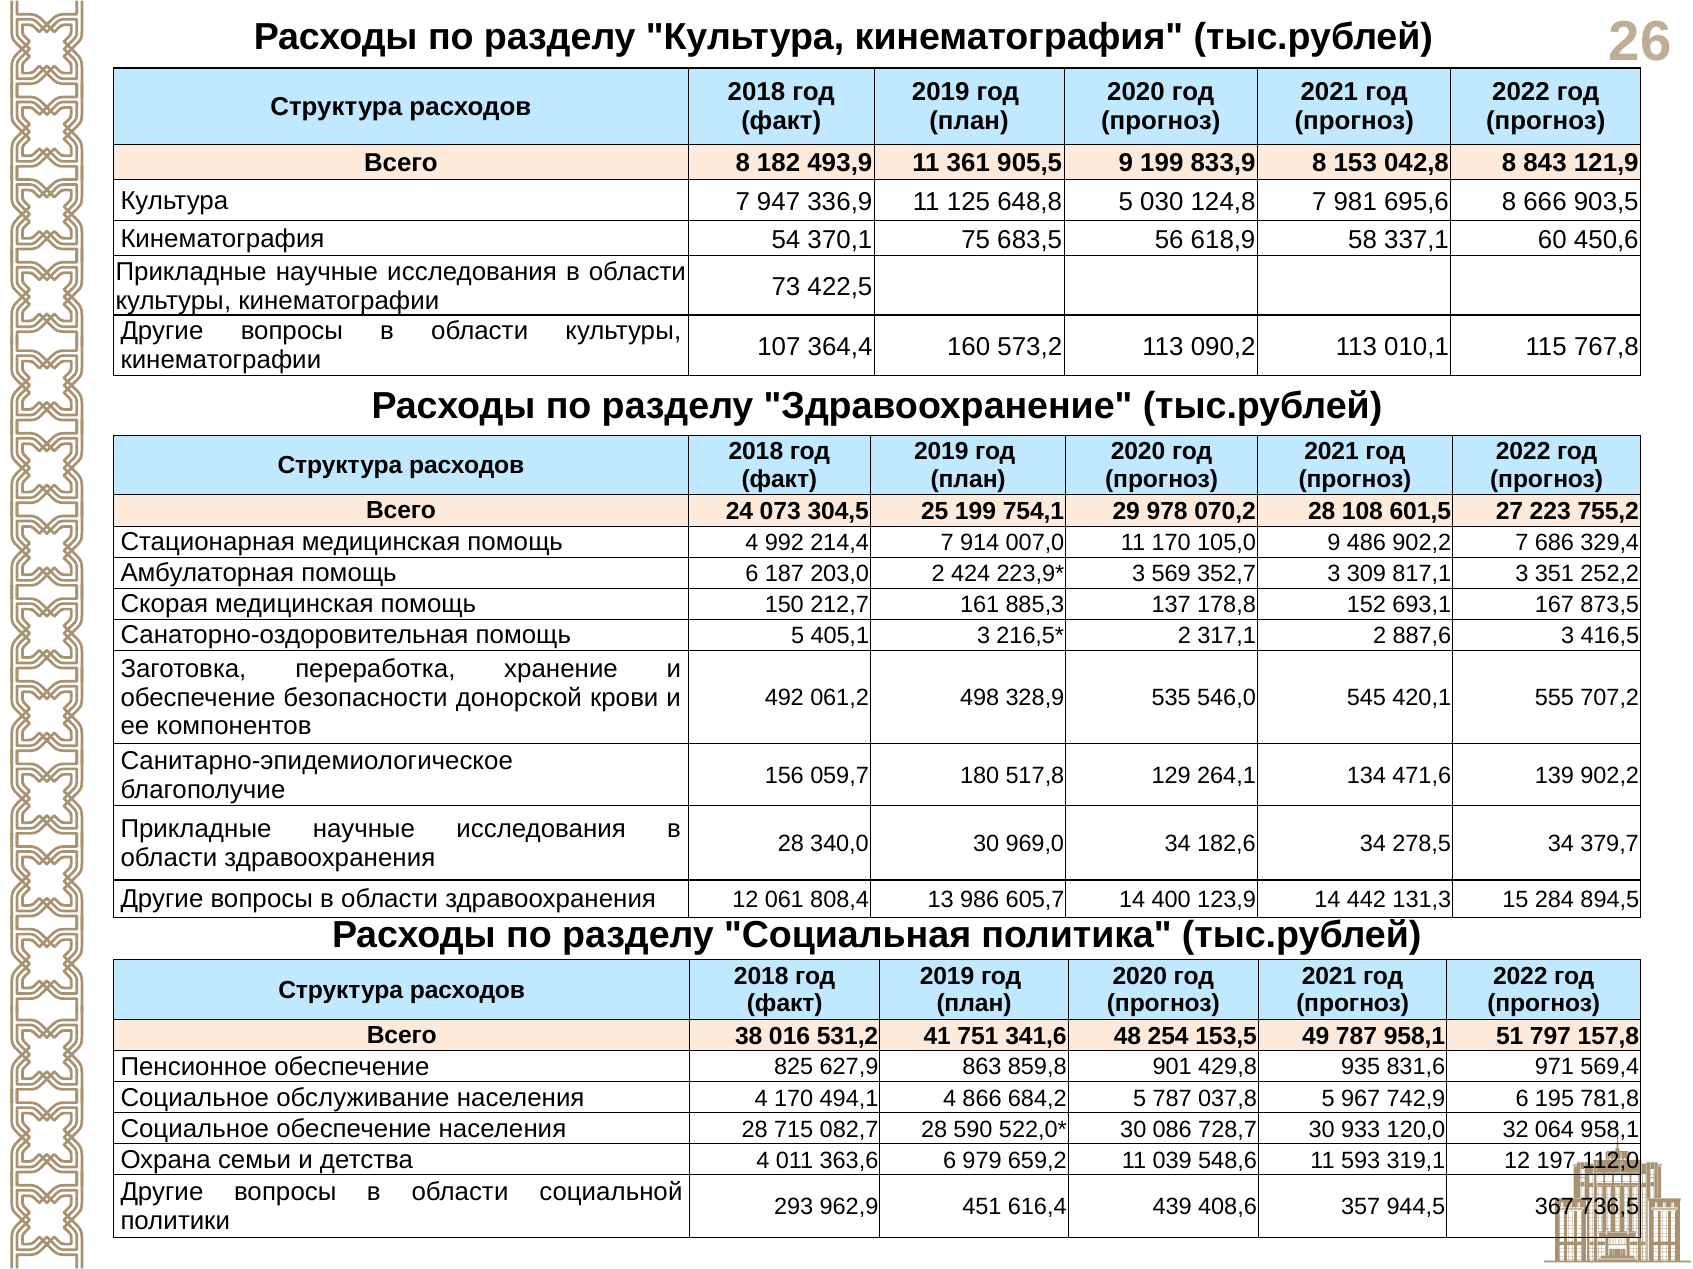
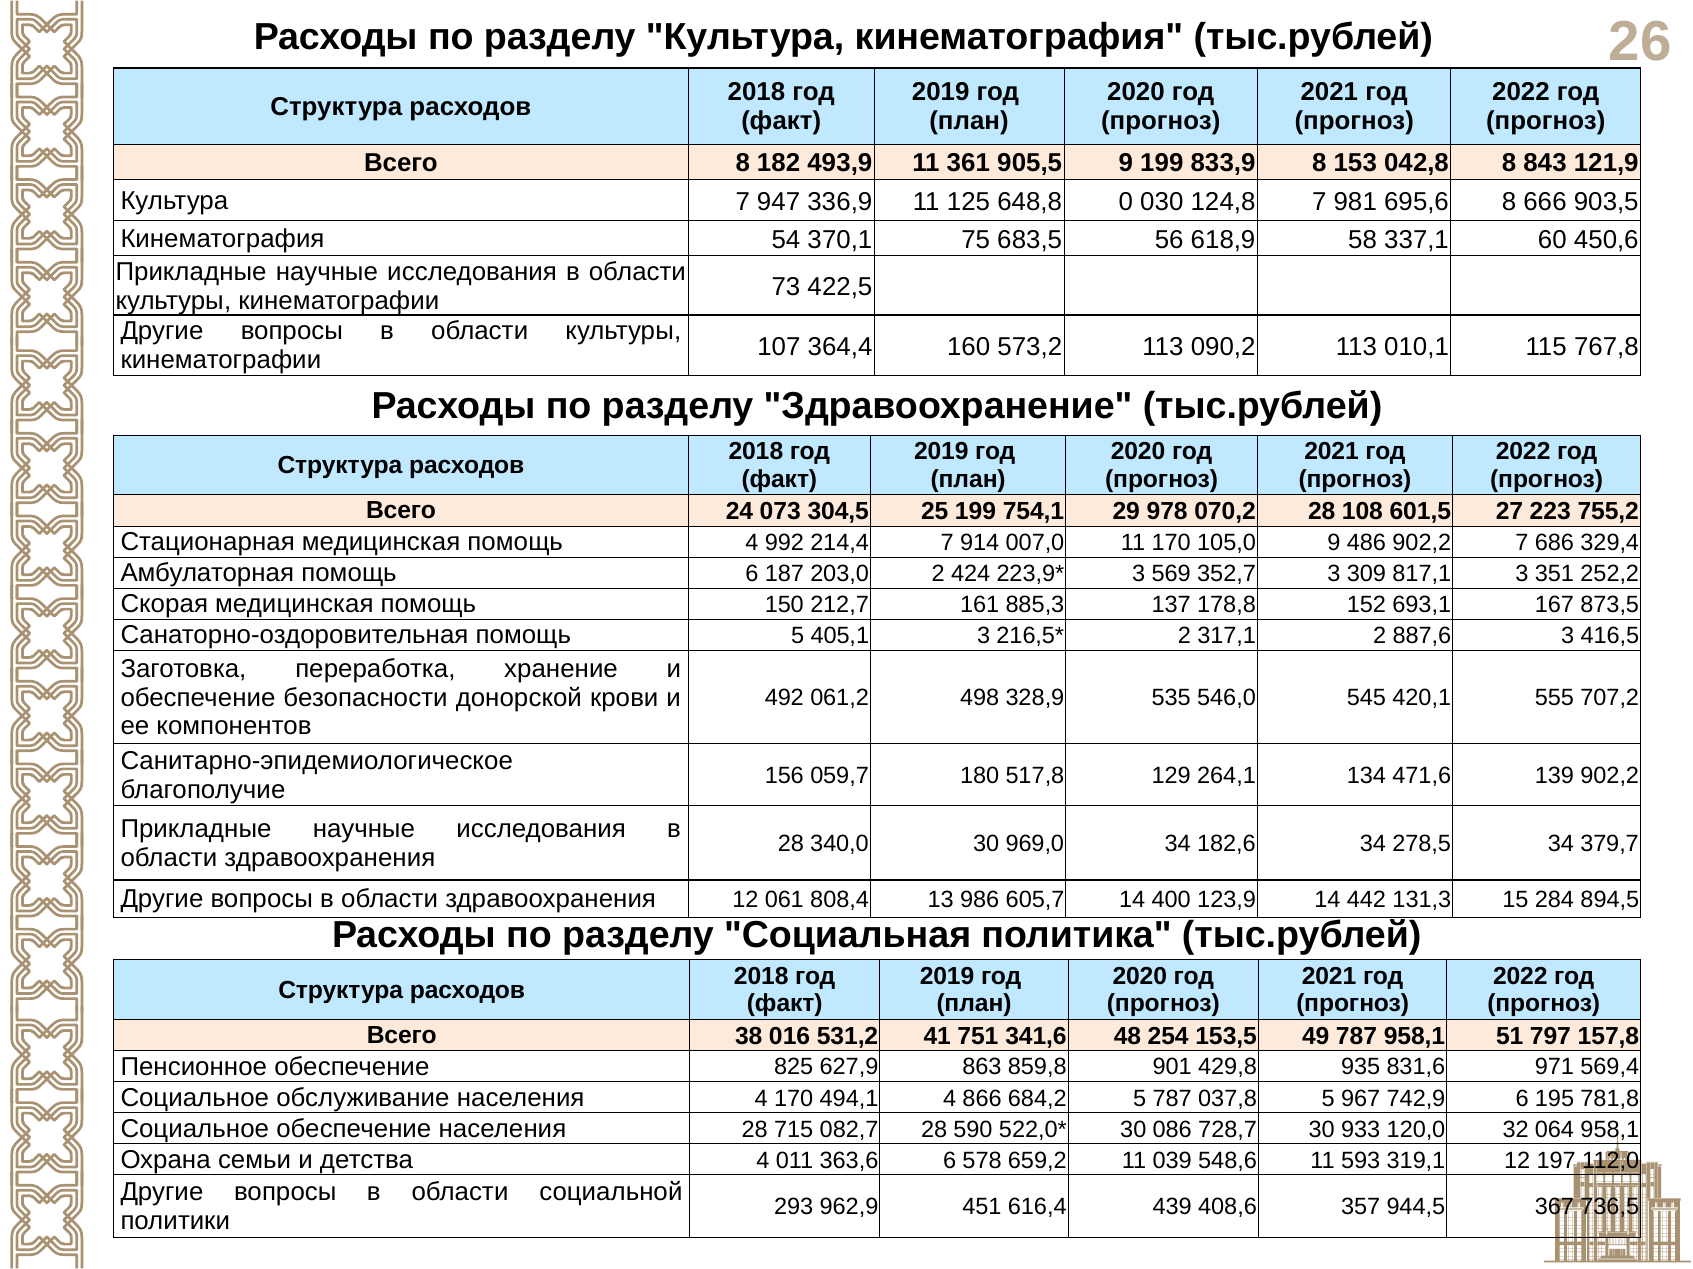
648,8 5: 5 -> 0
979: 979 -> 578
